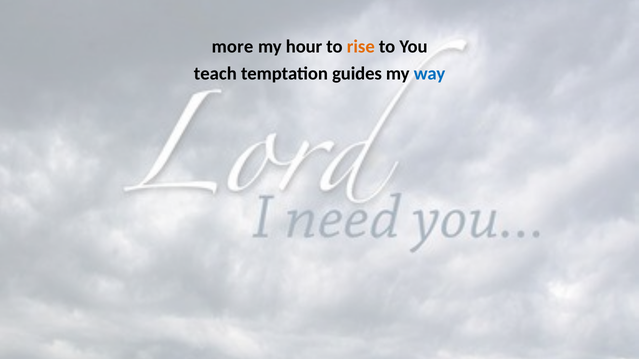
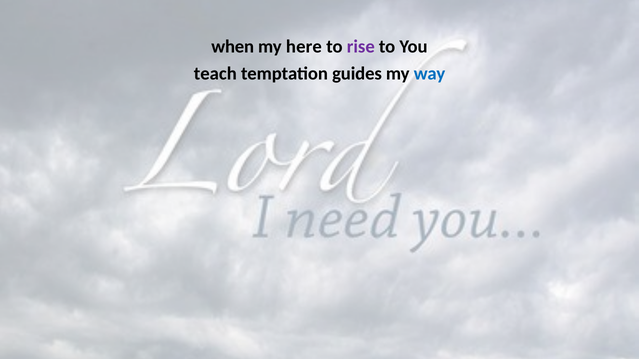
more: more -> when
hour: hour -> here
rise colour: orange -> purple
